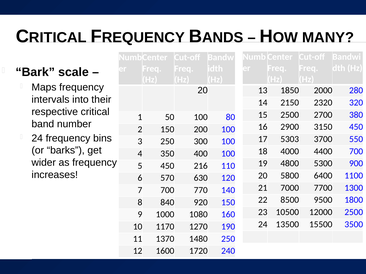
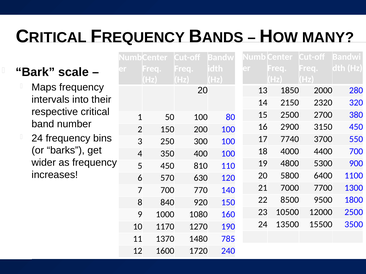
5303: 5303 -> 7740
216: 216 -> 810
1480 250: 250 -> 785
